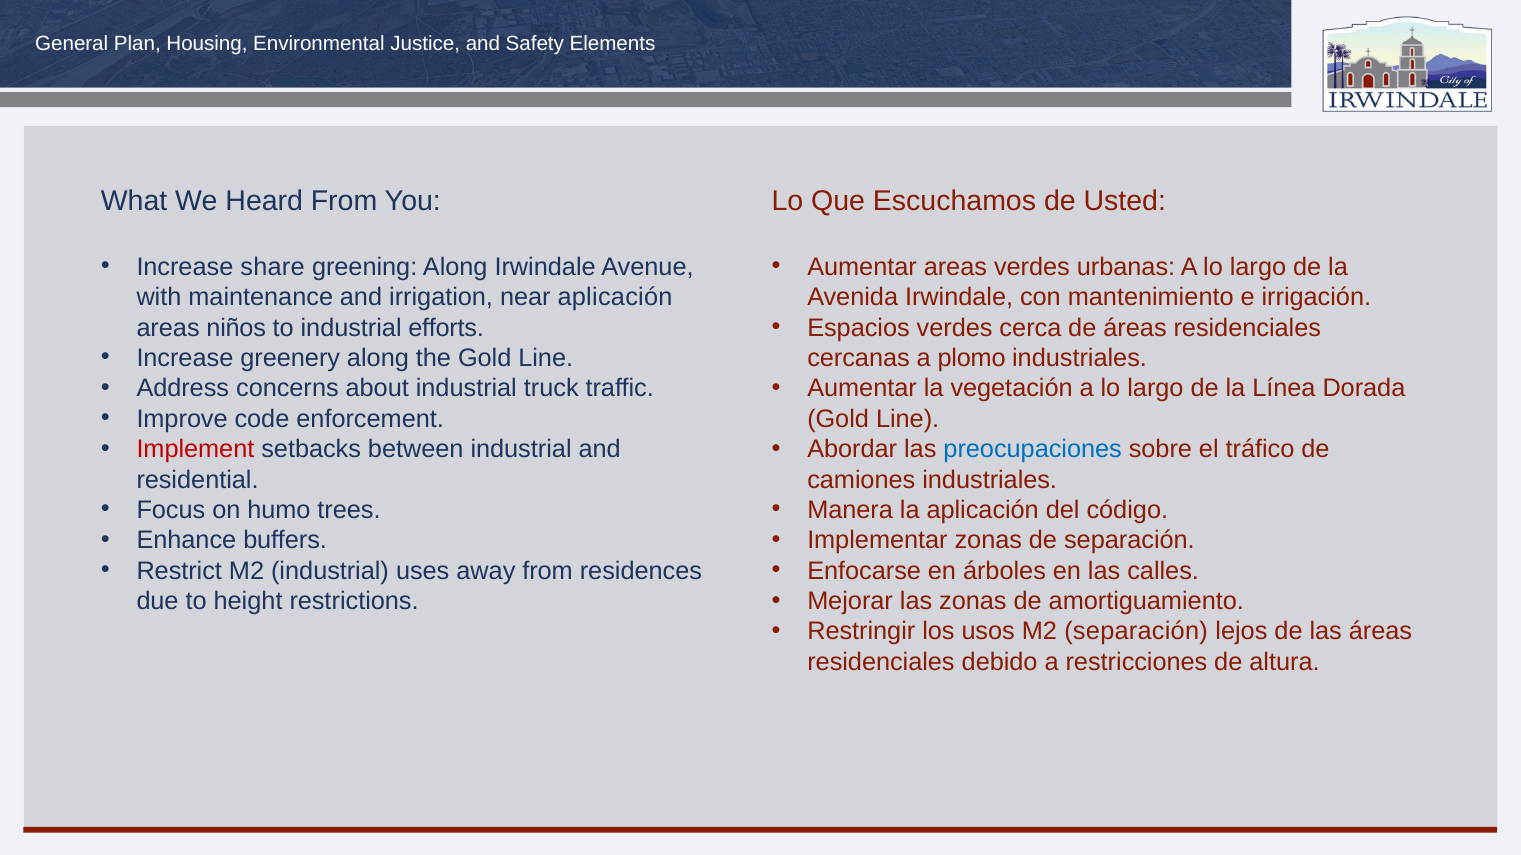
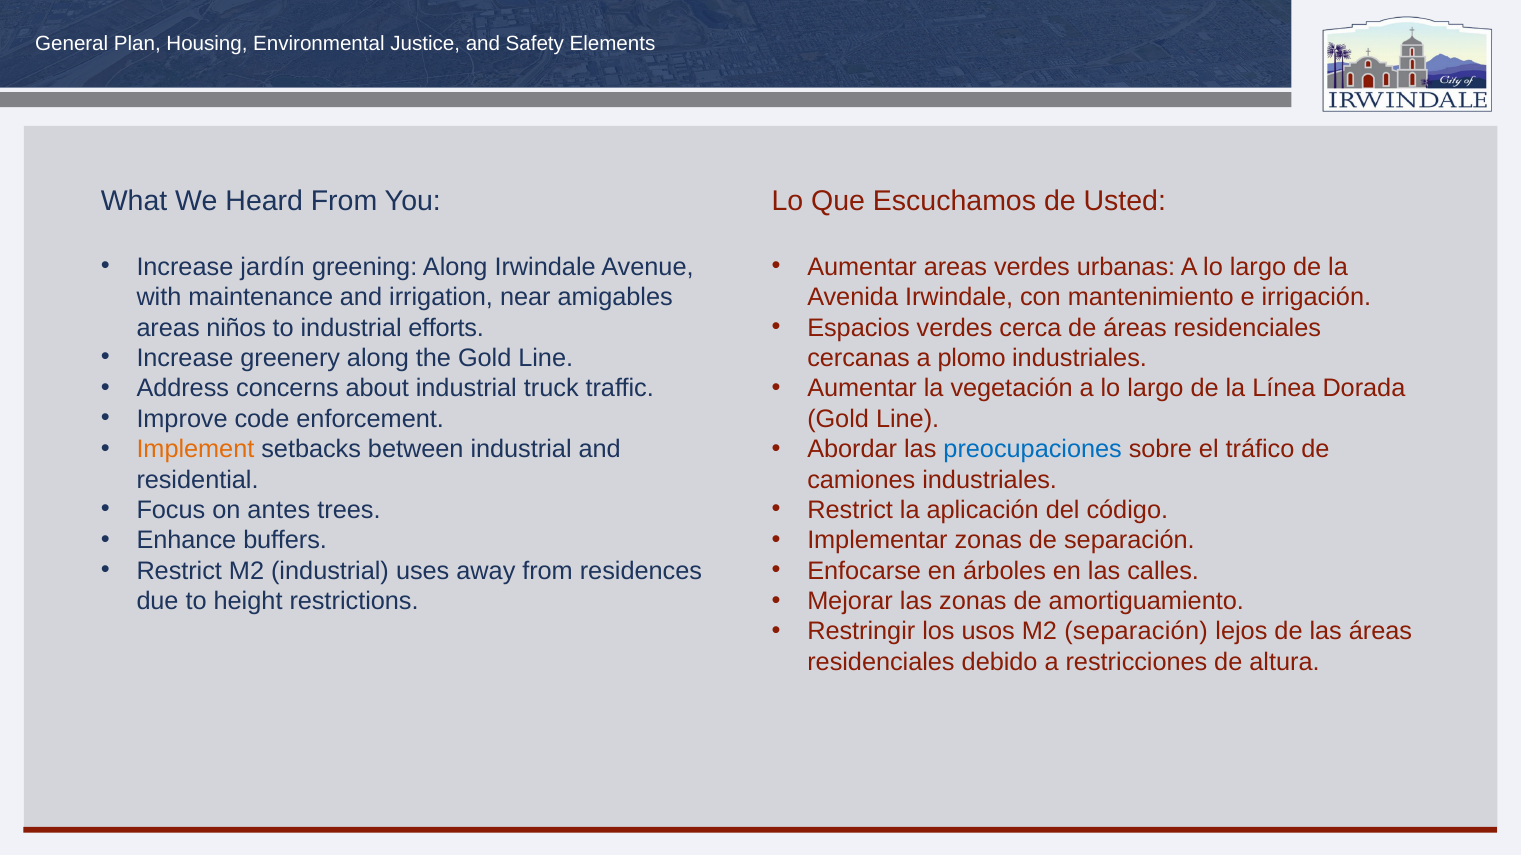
share: share -> jardín
near aplicación: aplicación -> amigables
Implement colour: red -> orange
humo: humo -> antes
Manera at (850, 510): Manera -> Restrict
